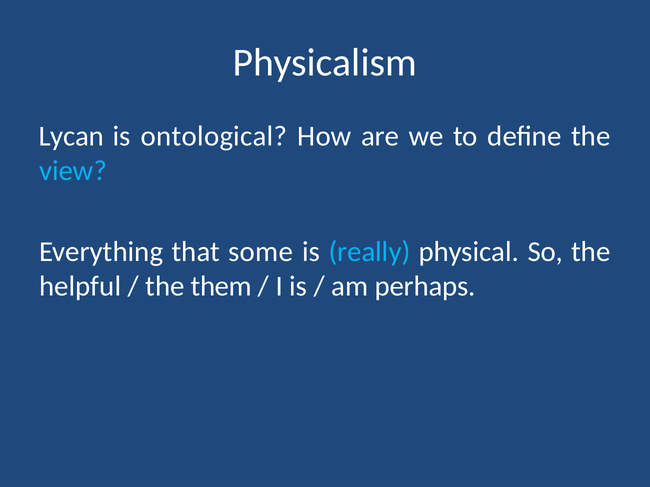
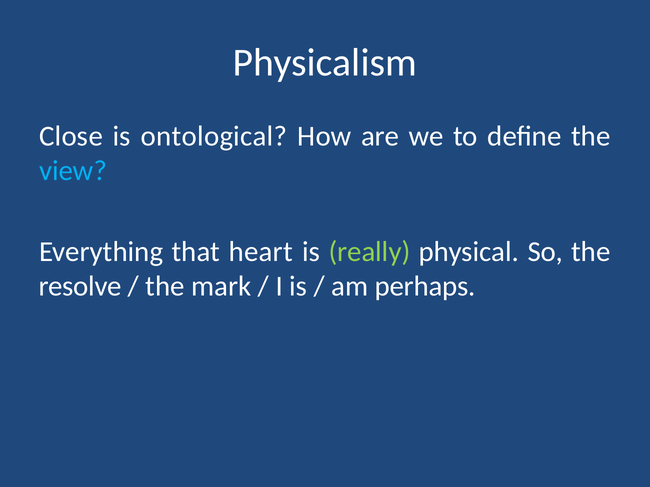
Lycan: Lycan -> Close
some: some -> heart
really colour: light blue -> light green
helpful: helpful -> resolve
them: them -> mark
